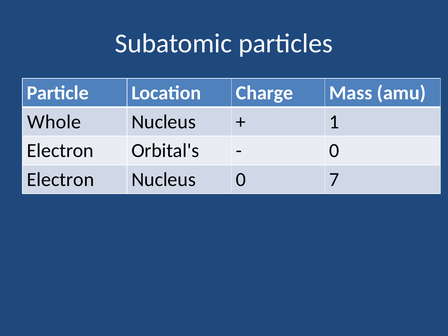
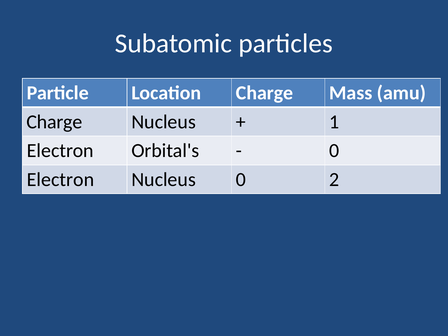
Whole at (54, 122): Whole -> Charge
7: 7 -> 2
